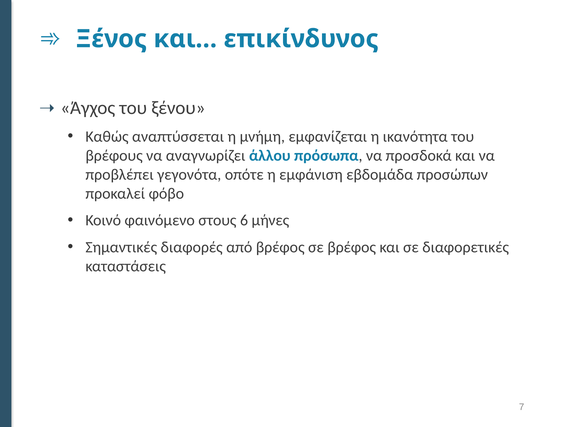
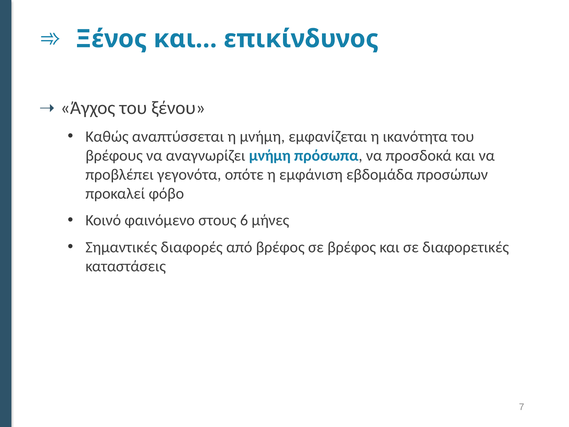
αναγνωρίζει άλλου: άλλου -> μνήμη
